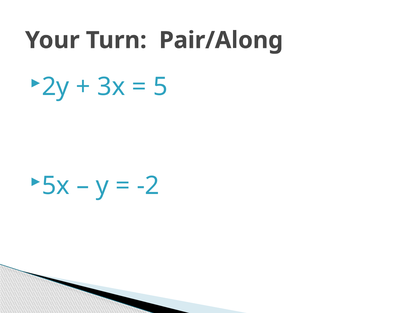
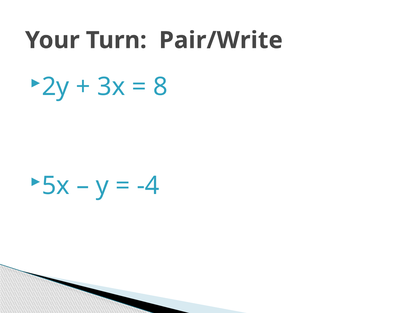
Pair/Along: Pair/Along -> Pair/Write
5: 5 -> 8
-2: -2 -> -4
